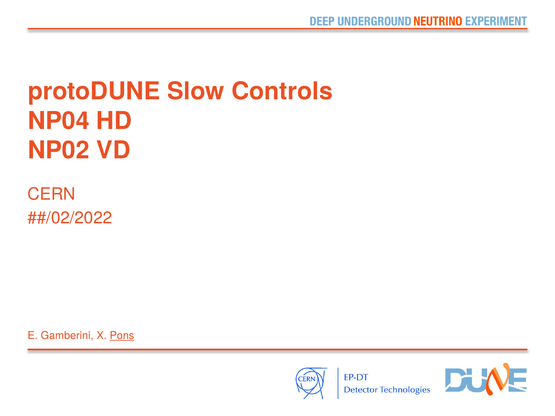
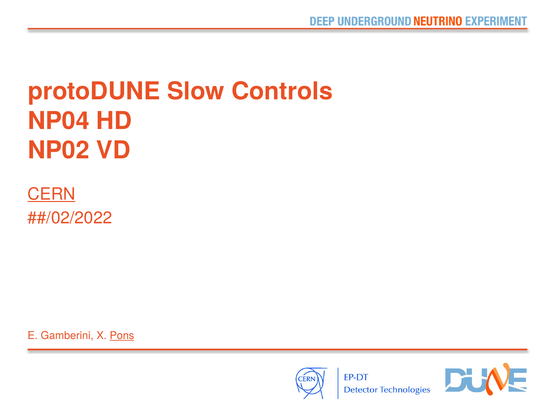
CERN underline: none -> present
